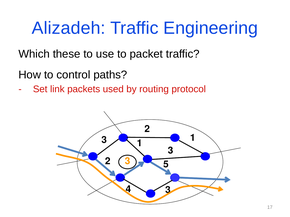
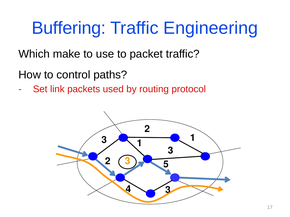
Alizadeh: Alizadeh -> Buffering
these: these -> make
